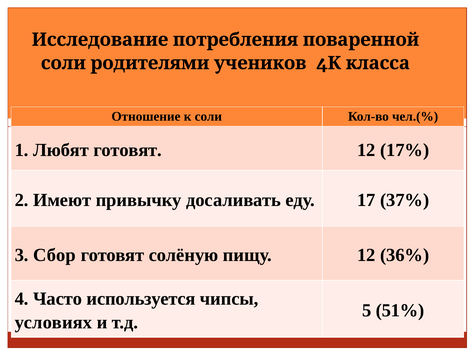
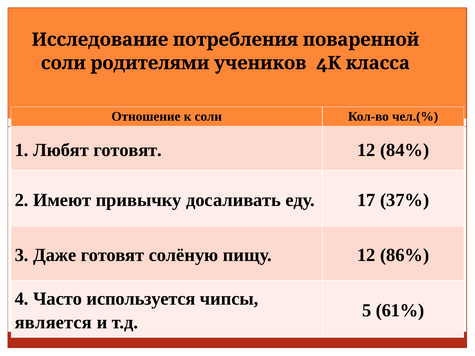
17%: 17% -> 84%
Сбор: Сбор -> Даже
36%: 36% -> 86%
51%: 51% -> 61%
условиях: условиях -> является
